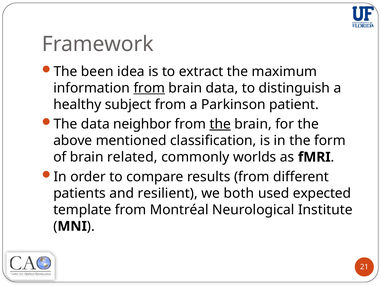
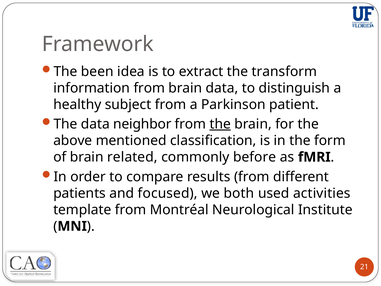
maximum: maximum -> transform
from at (149, 88) underline: present -> none
worlds: worlds -> before
resilient: resilient -> focused
expected: expected -> activities
